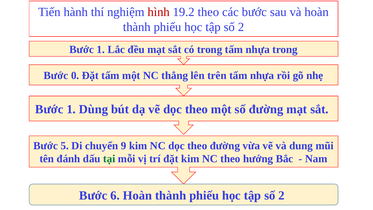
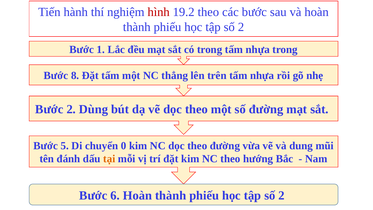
0: 0 -> 8
1 at (71, 109): 1 -> 2
9: 9 -> 0
tại colour: green -> orange
